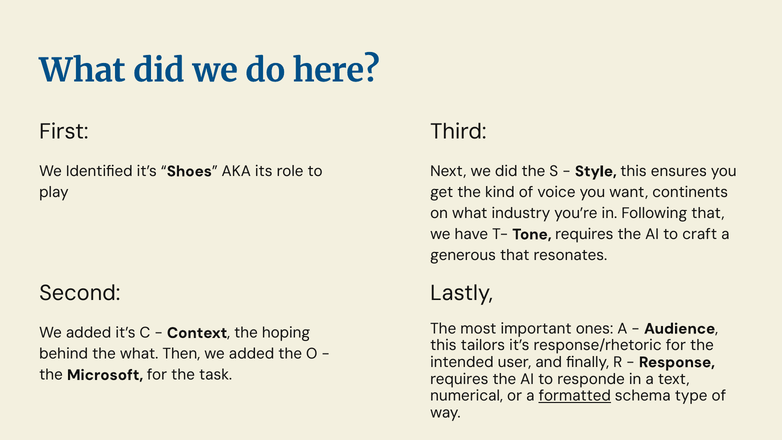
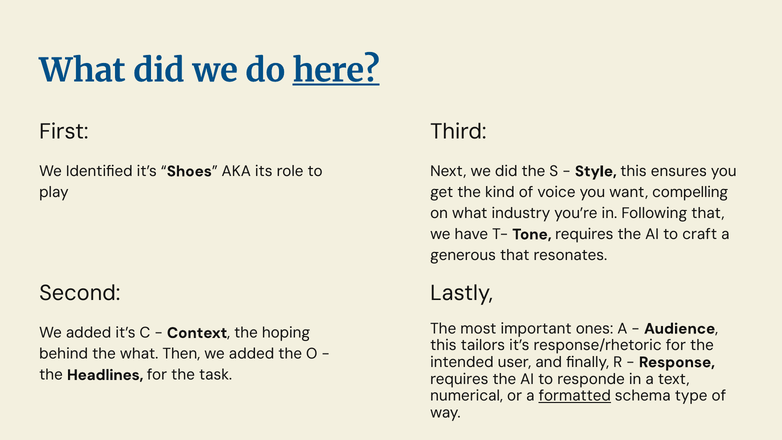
here underline: none -> present
continents: continents -> compelling
Microsoft: Microsoft -> Headlines
